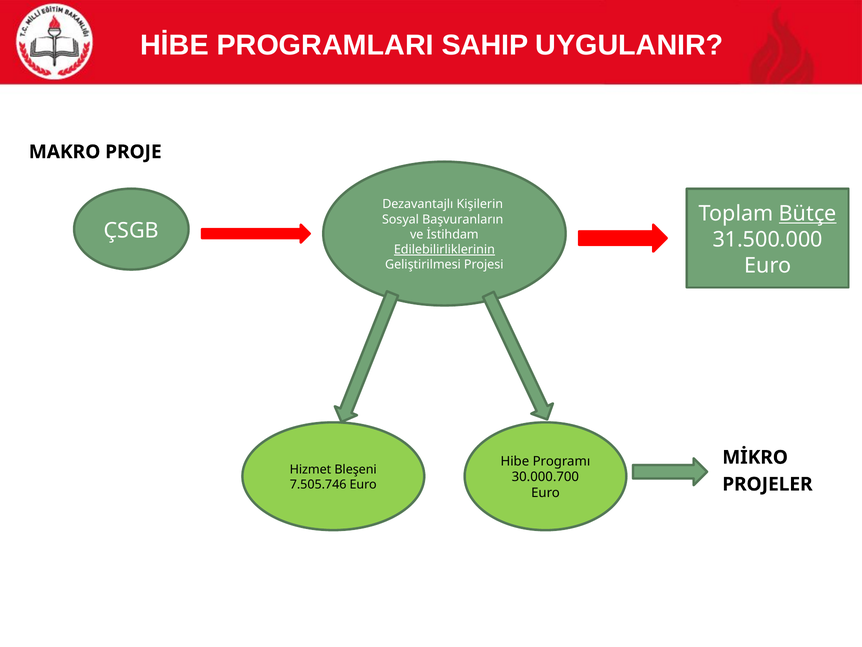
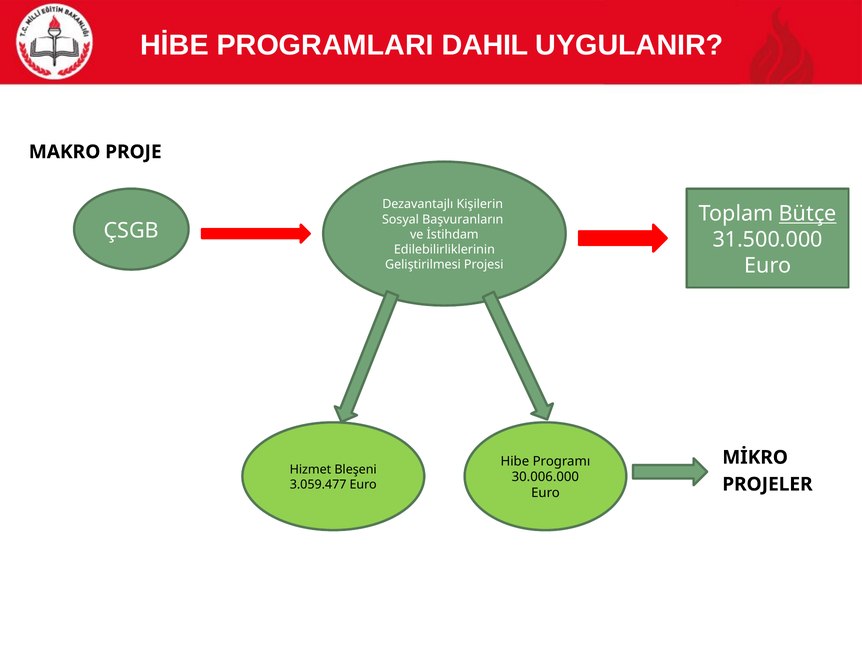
SAHIP: SAHIP -> DAHIL
Edilebilirliklerinin underline: present -> none
30.000.700: 30.000.700 -> 30.006.000
7.505.746: 7.505.746 -> 3.059.477
